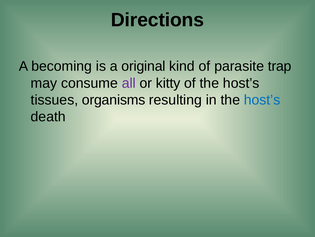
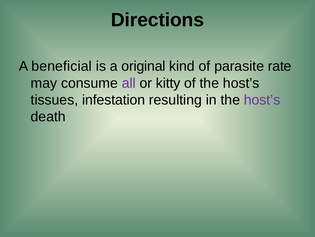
becoming: becoming -> beneficial
trap: trap -> rate
organisms: organisms -> infestation
host’s at (262, 100) colour: blue -> purple
